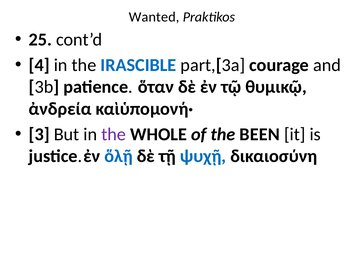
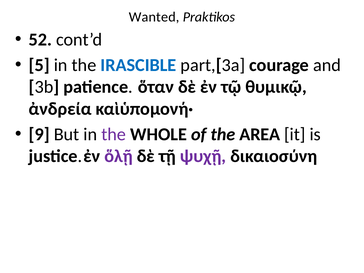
25: 25 -> 52
4: 4 -> 5
3: 3 -> 9
BEEN: BEEN -> AREA
ὅλῇ colour: blue -> purple
ψυχῇ colour: blue -> purple
